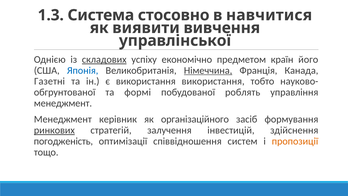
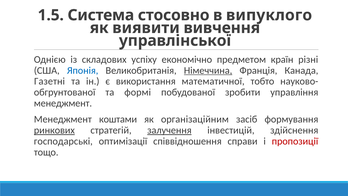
1.3: 1.3 -> 1.5
навчитися: навчитися -> випуклого
складових underline: present -> none
його: його -> різні
використання використання: використання -> математичної
роблять: роблять -> зробити
керівник: керівник -> коштами
організаційного: організаційного -> організаційним
залучення underline: none -> present
погодженість: погодженість -> господарські
систем: систем -> справи
пропозиції colour: orange -> red
